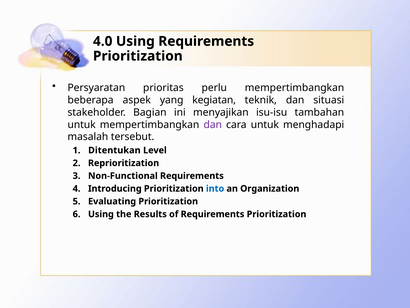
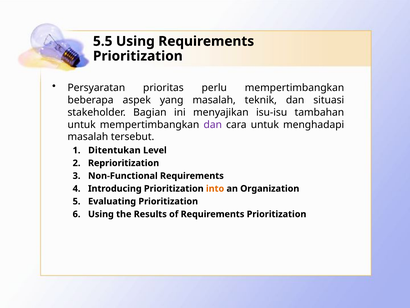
4.0: 4.0 -> 5.5
yang kegiatan: kegiatan -> masalah
into colour: blue -> orange
